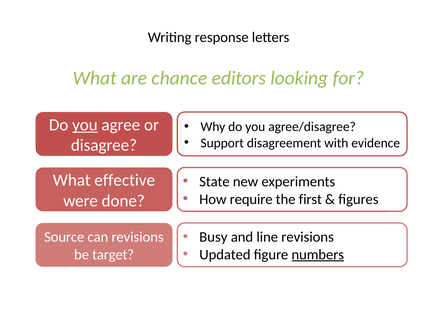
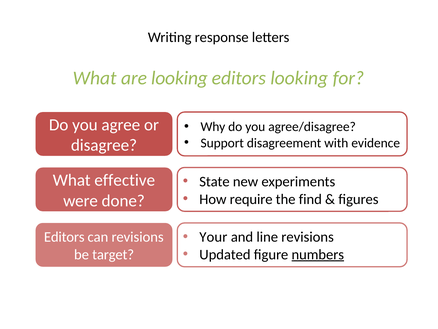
are chance: chance -> looking
you at (85, 125) underline: present -> none
first: first -> find
Busy: Busy -> Your
Source at (64, 237): Source -> Editors
